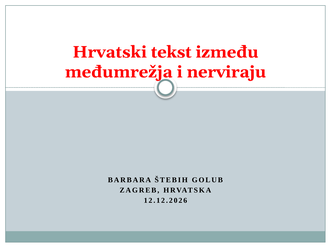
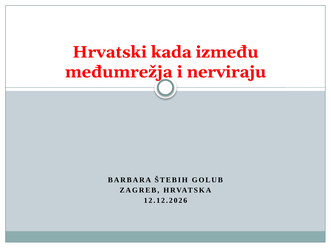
tekst: tekst -> kada
